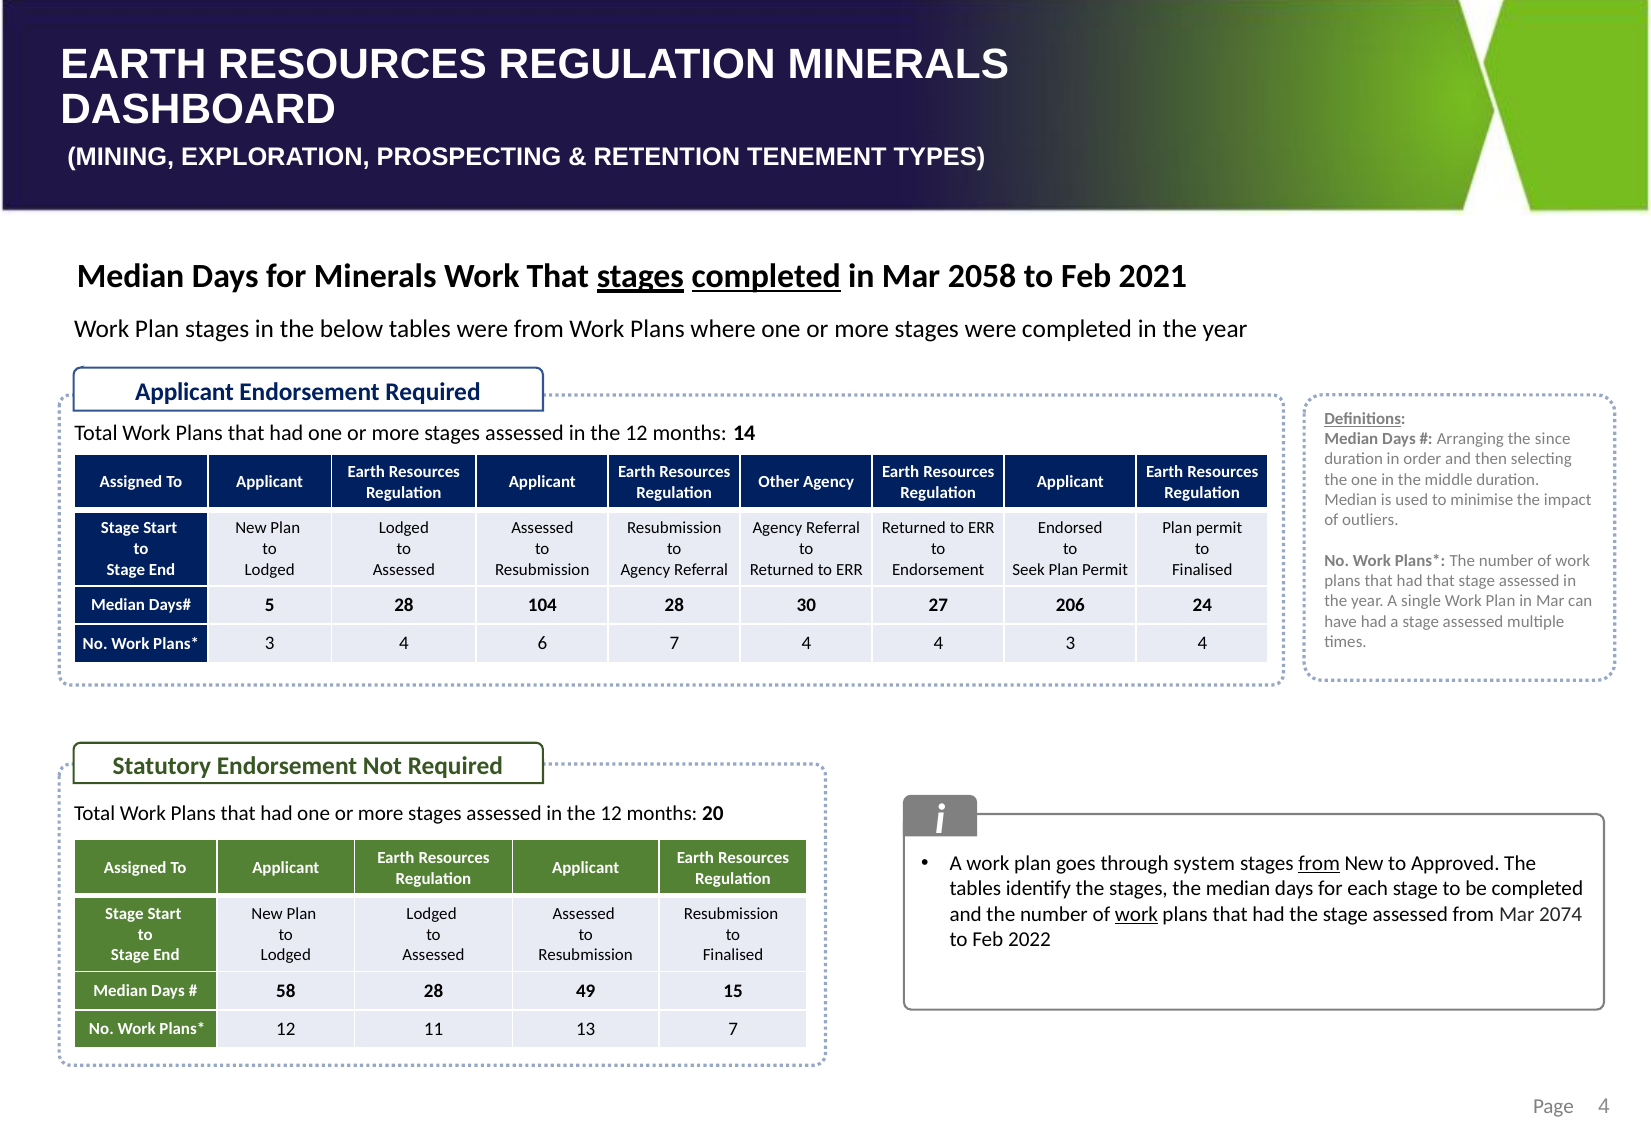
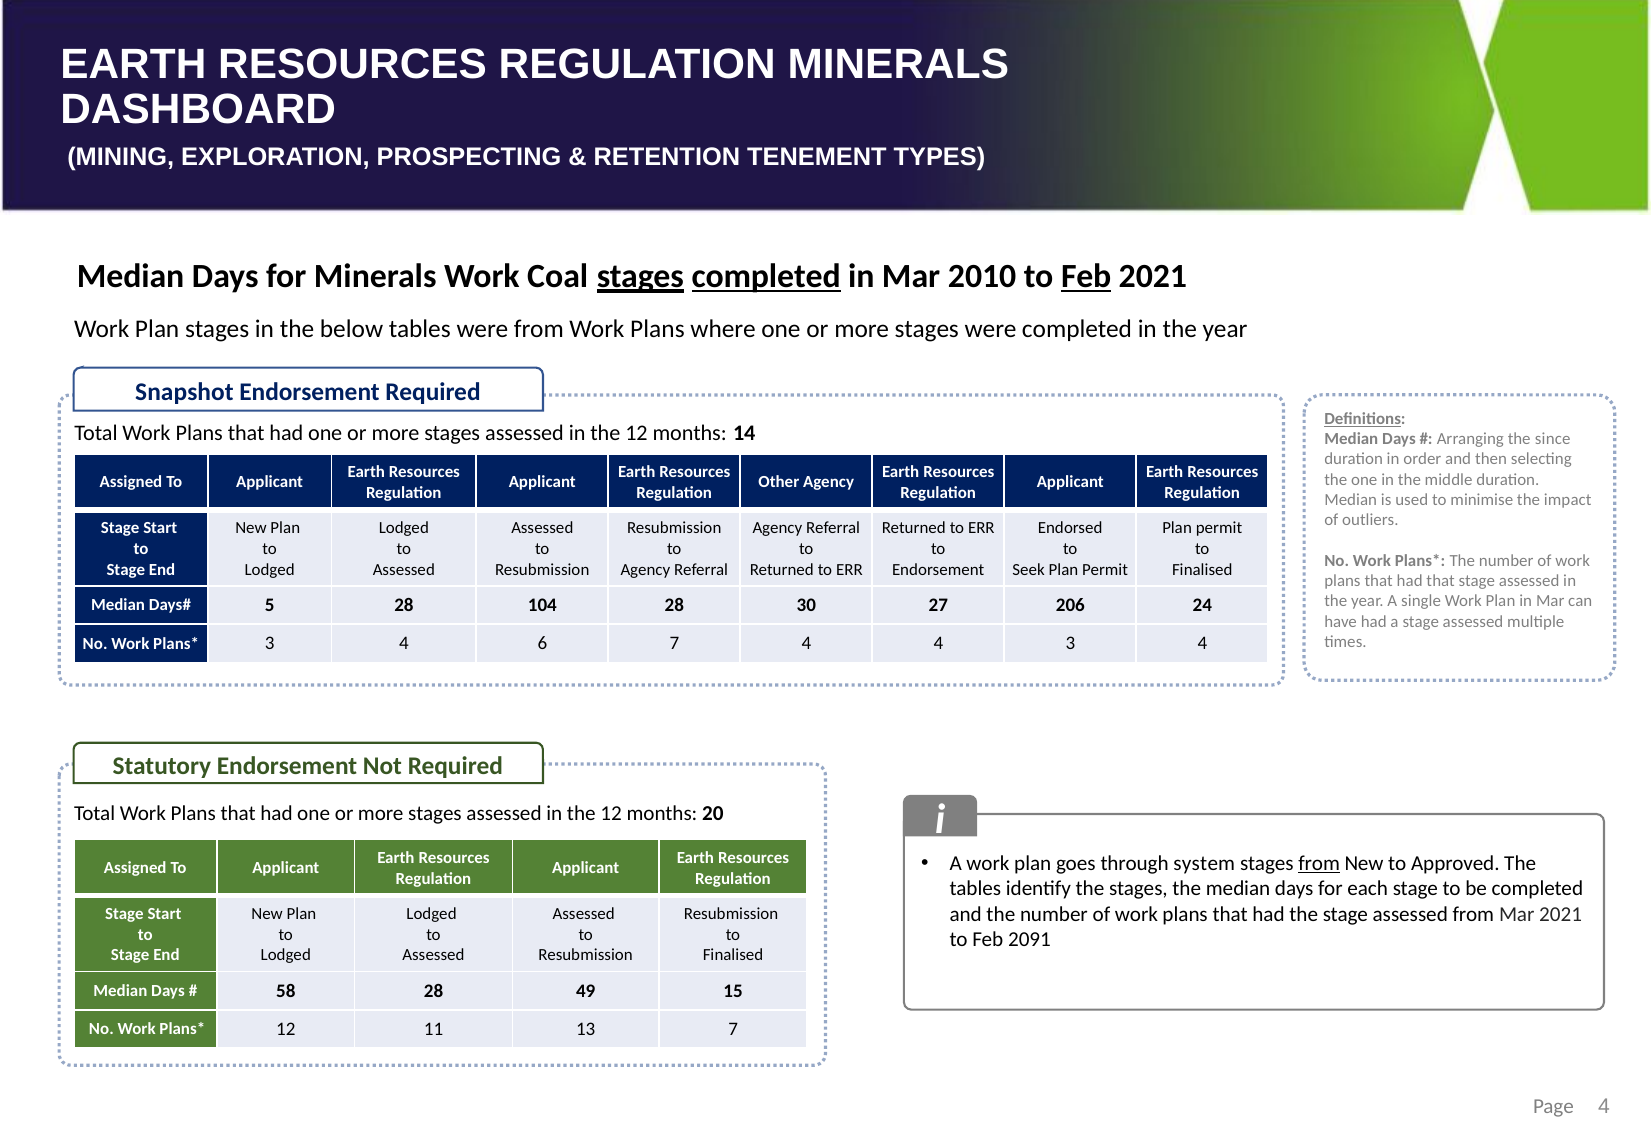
Work That: That -> Coal
2058: 2058 -> 2010
Feb at (1086, 276) underline: none -> present
Applicant at (185, 392): Applicant -> Snapshot
work at (1136, 914) underline: present -> none
Mar 2074: 2074 -> 2021
2022: 2022 -> 2091
